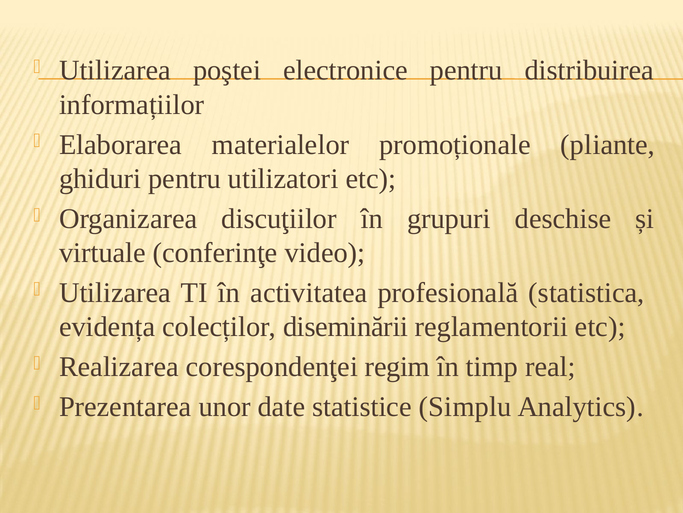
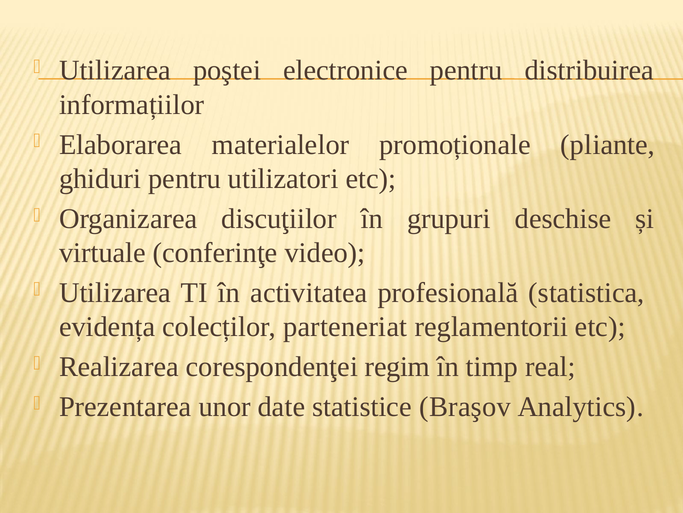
diseminării: diseminării -> parteneriat
Simplu: Simplu -> Braşov
